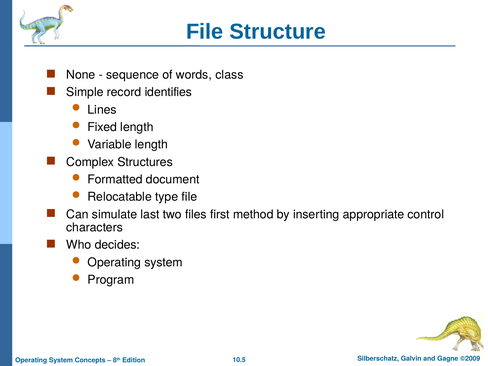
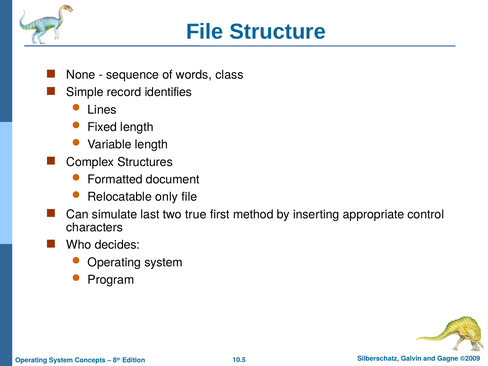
type: type -> only
files: files -> true
